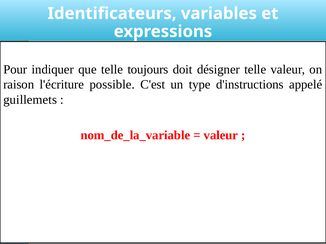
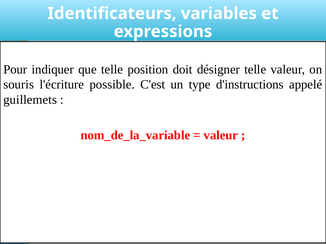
toujours: toujours -> position
raison: raison -> souris
